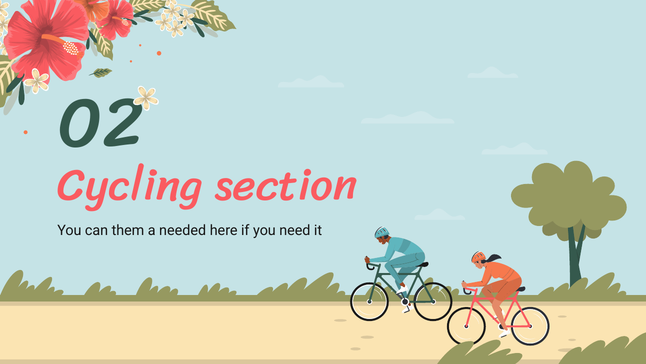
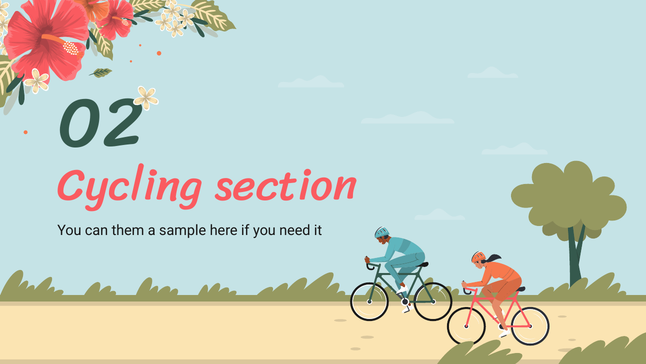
needed: needed -> sample
